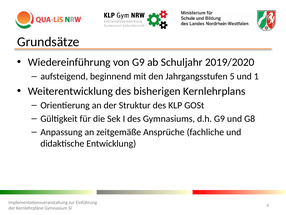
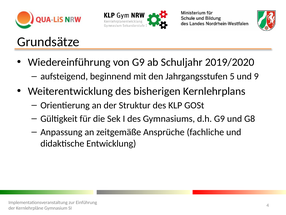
1: 1 -> 9
